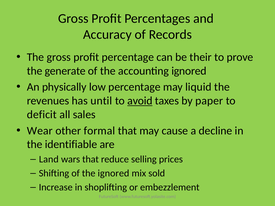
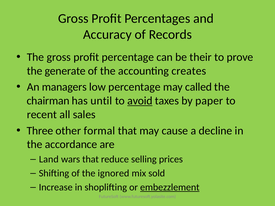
accounting ignored: ignored -> creates
physically: physically -> managers
liquid: liquid -> called
revenues: revenues -> chairman
deficit: deficit -> recent
Wear: Wear -> Three
identifiable: identifiable -> accordance
embezzlement underline: none -> present
